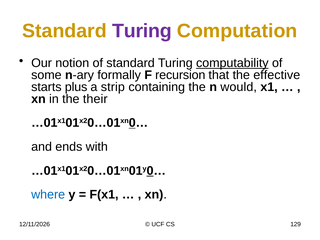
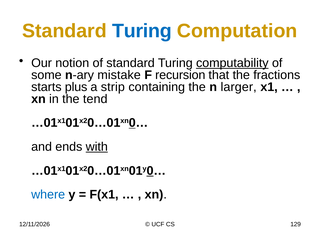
Turing at (142, 31) colour: purple -> blue
formally: formally -> mistake
effective: effective -> fractions
would: would -> larger
their: their -> tend
with underline: none -> present
